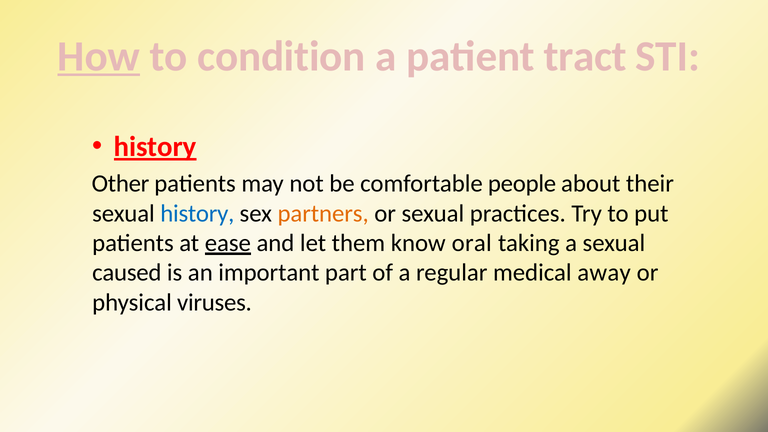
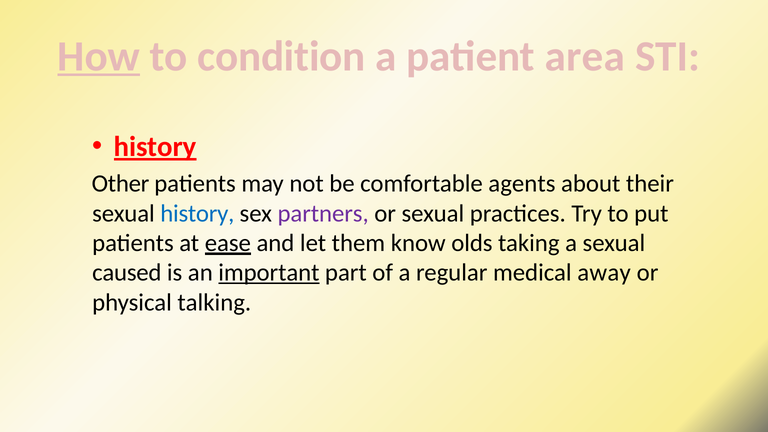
tract: tract -> area
people: people -> agents
partners colour: orange -> purple
oral: oral -> olds
important underline: none -> present
viruses: viruses -> talking
